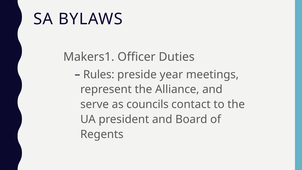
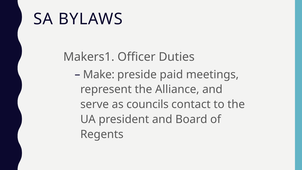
Rules: Rules -> Make
year: year -> paid
